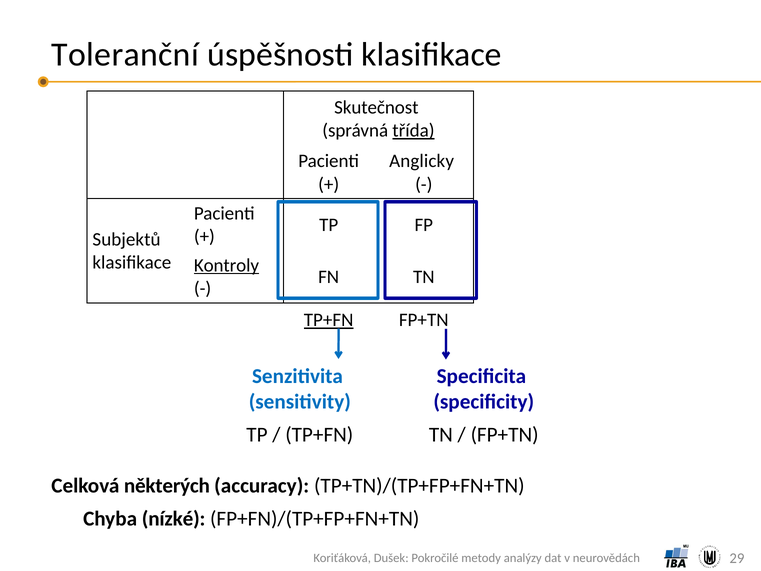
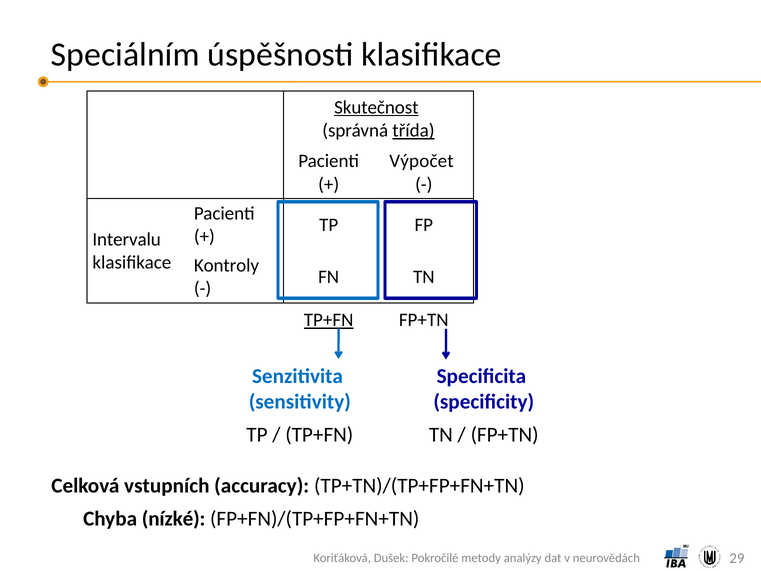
Toleranční: Toleranční -> Speciálním
Skutečnost underline: none -> present
Anglicky: Anglicky -> Výpočet
Subjektů: Subjektů -> Intervalu
Kontroly underline: present -> none
některých: některých -> vstupních
